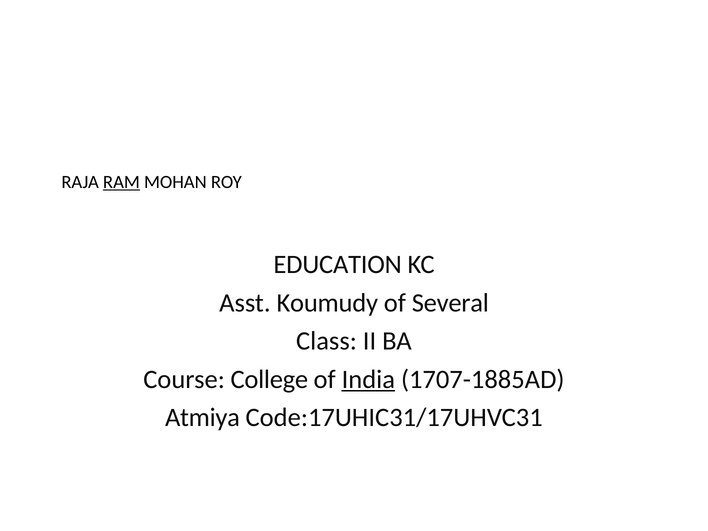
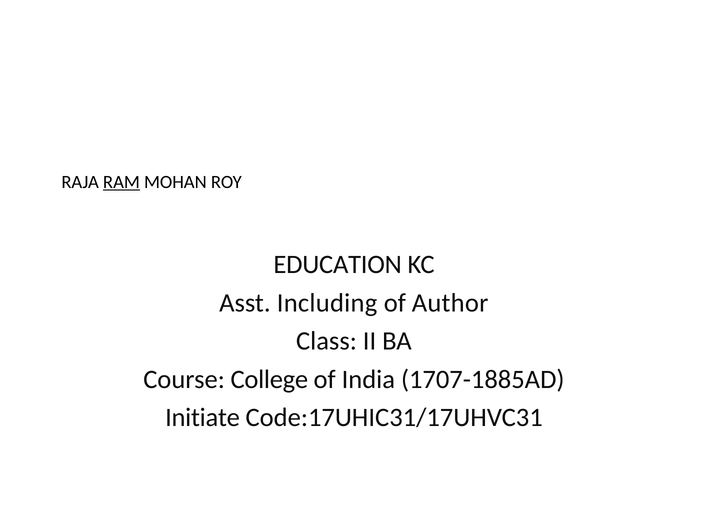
Koumudy: Koumudy -> Including
Several: Several -> Author
India underline: present -> none
Atmiya: Atmiya -> Initiate
